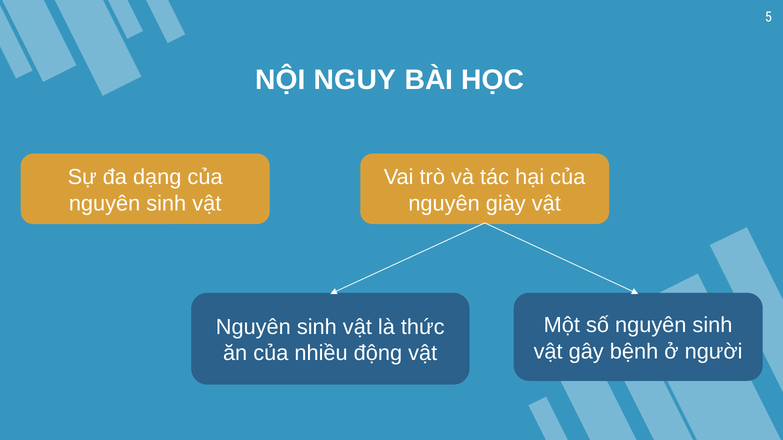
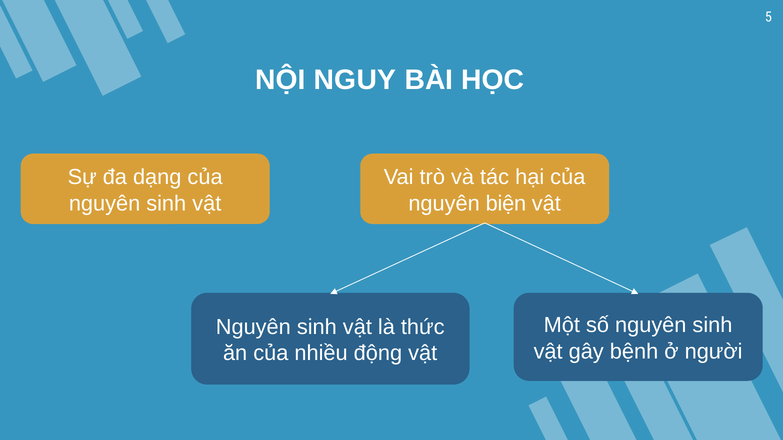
giày: giày -> biện
